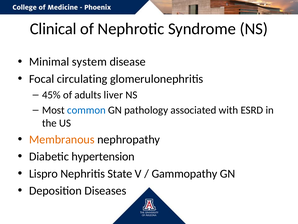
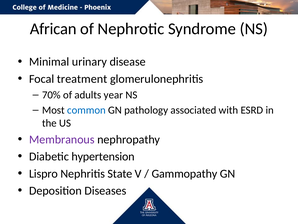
Clinical: Clinical -> African
system: system -> urinary
circulating: circulating -> treatment
45%: 45% -> 70%
liver: liver -> year
Membranous colour: orange -> purple
